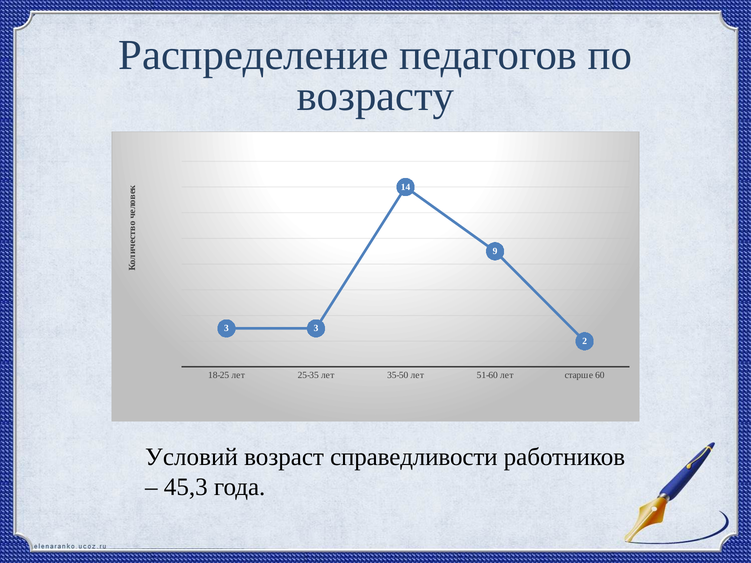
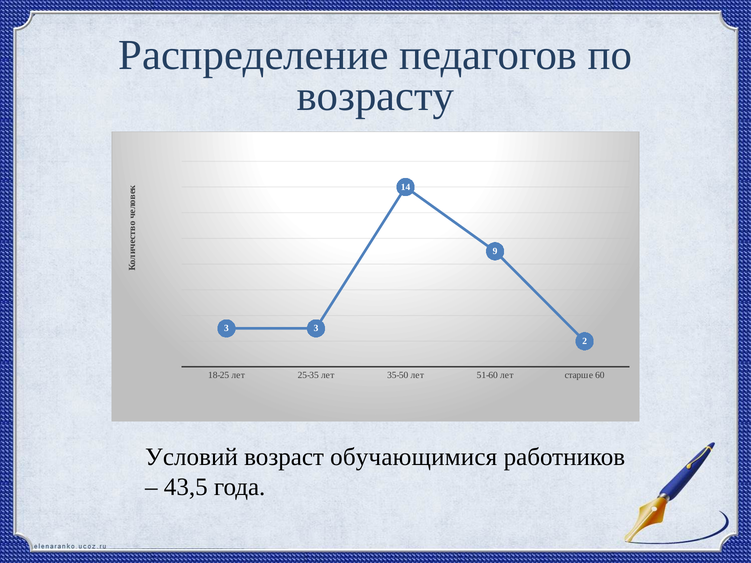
справедливости: справедливости -> обучающимися
45,3: 45,3 -> 43,5
